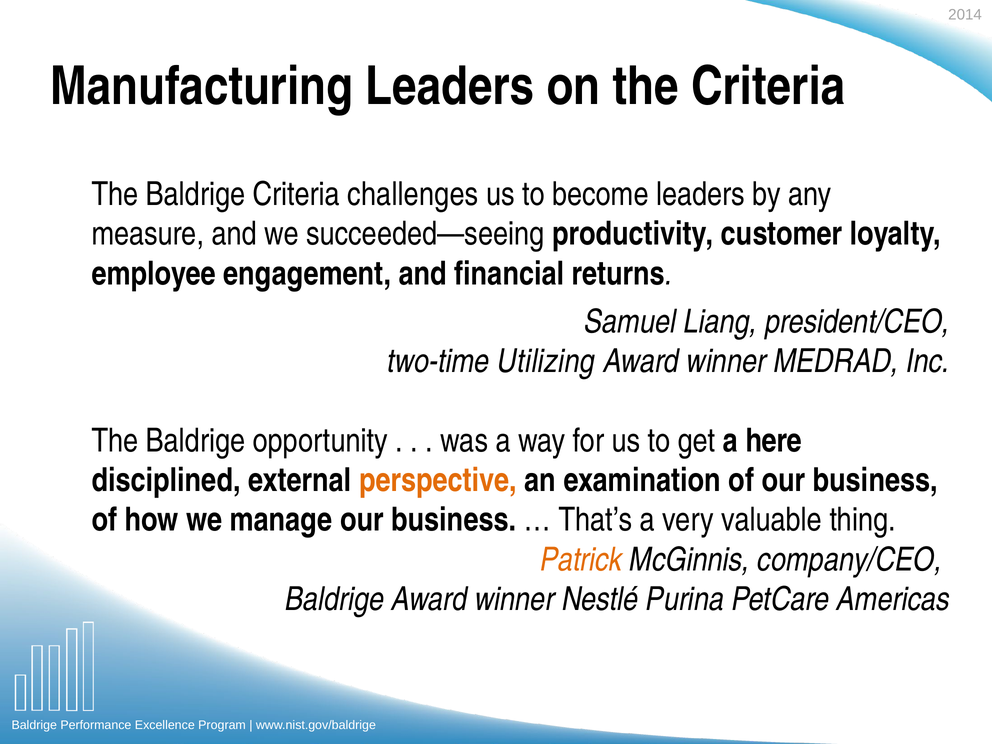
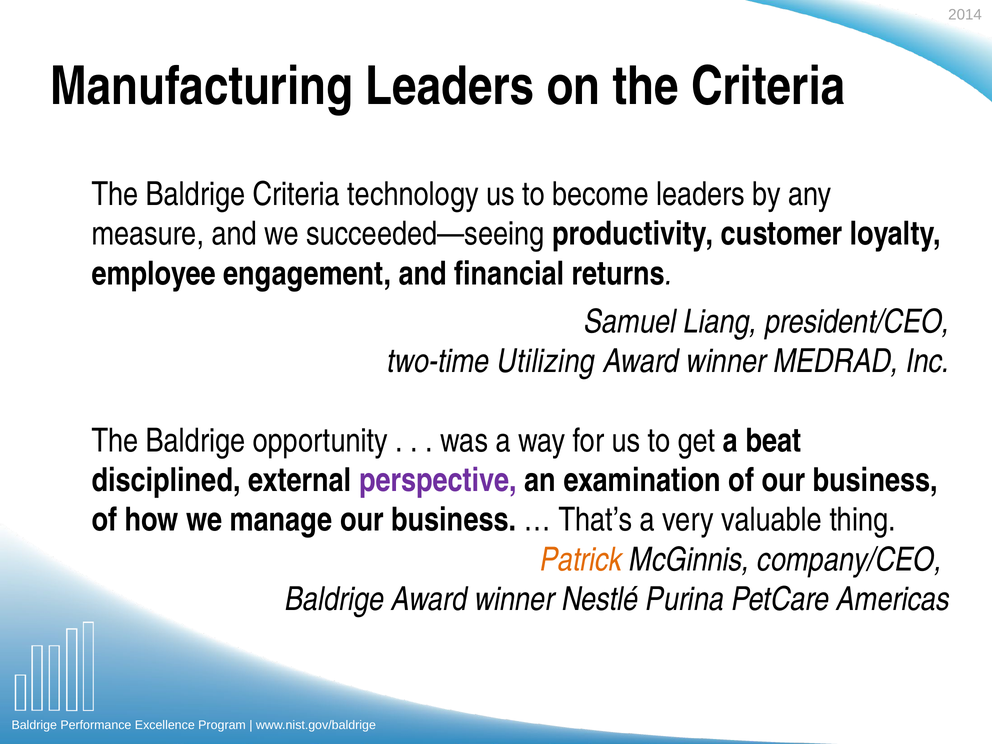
challenges: challenges -> technology
here: here -> beat
perspective colour: orange -> purple
